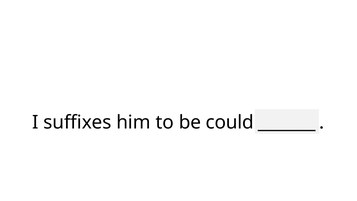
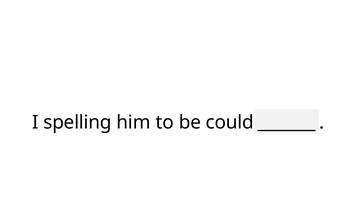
suffixes: suffixes -> spelling
